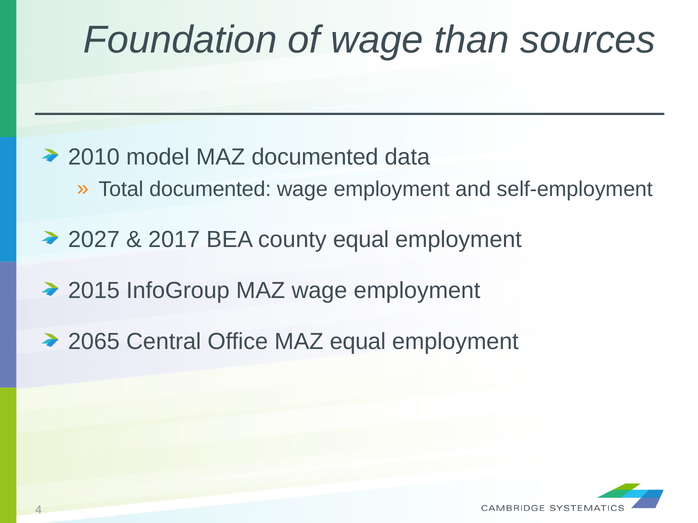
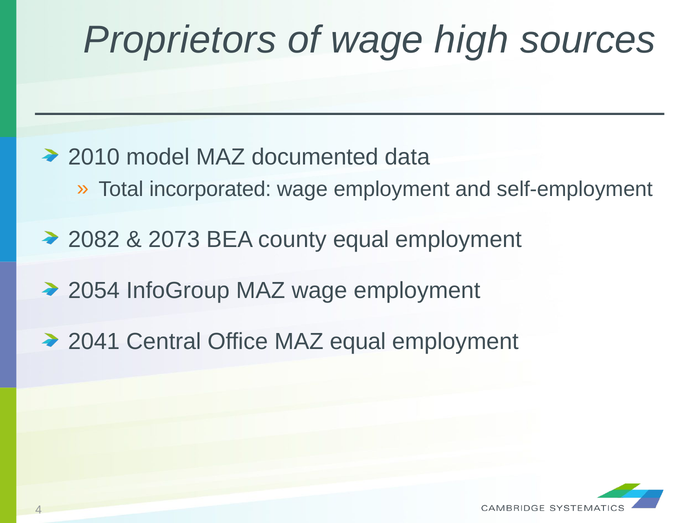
Foundation: Foundation -> Proprietors
than: than -> high
Total documented: documented -> incorporated
2027: 2027 -> 2082
2017: 2017 -> 2073
2015: 2015 -> 2054
2065: 2065 -> 2041
